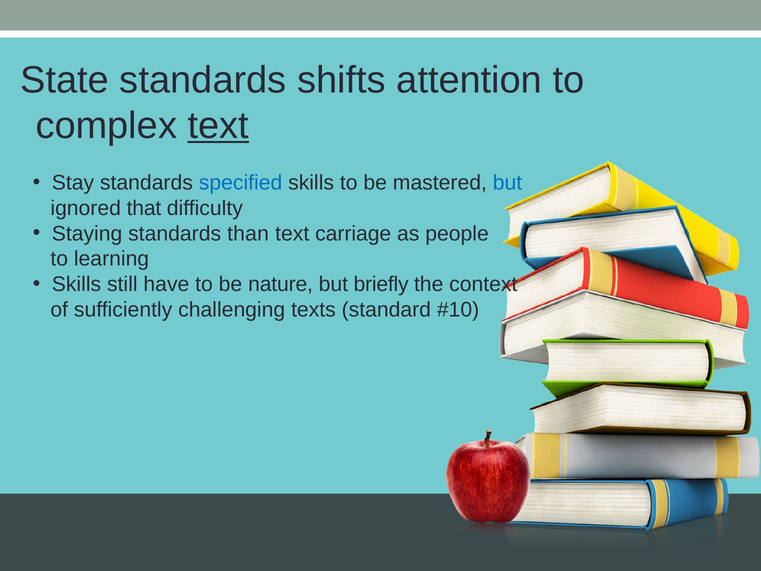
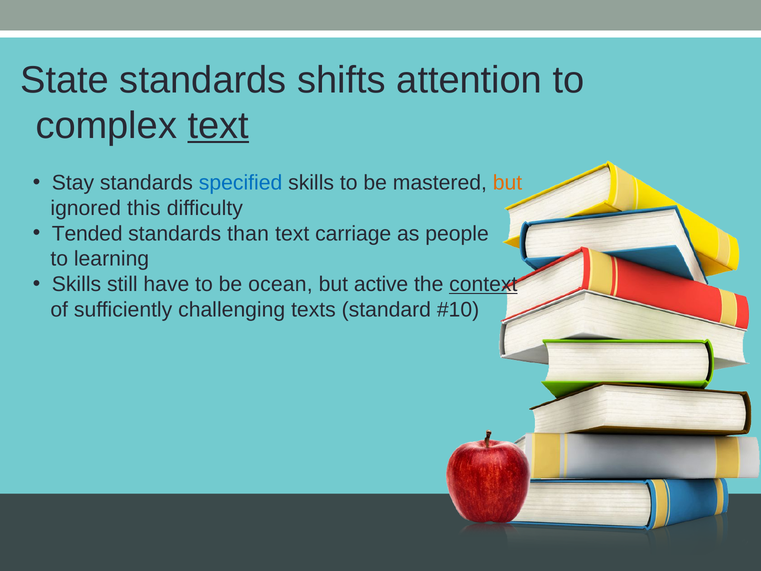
but at (507, 183) colour: blue -> orange
that: that -> this
Staying: Staying -> Tended
nature: nature -> ocean
briefly: briefly -> active
context underline: none -> present
